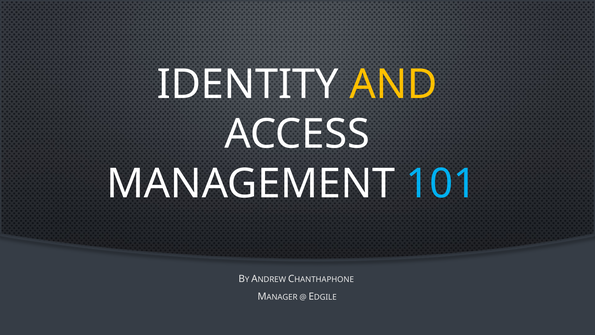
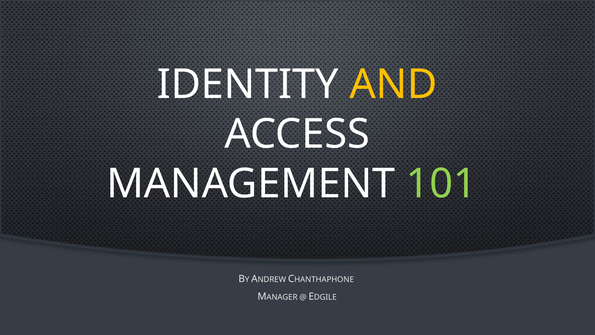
101 colour: light blue -> light green
